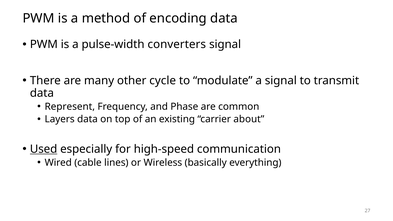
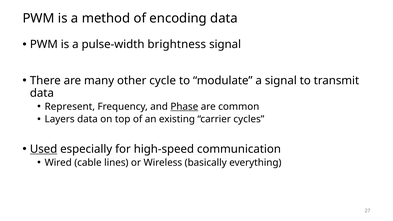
converters: converters -> brightness
Phase underline: none -> present
about: about -> cycles
